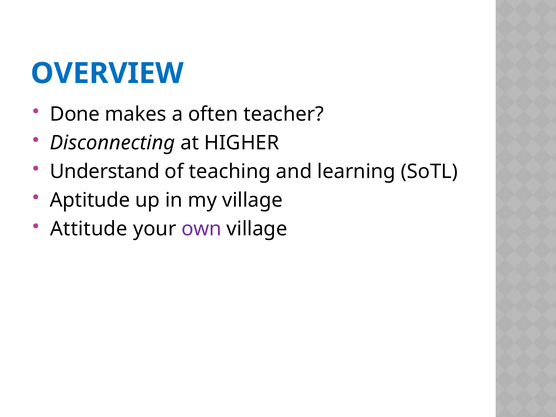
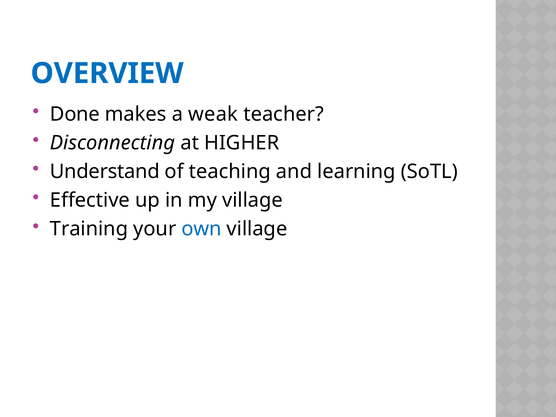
often: often -> weak
Aptitude: Aptitude -> Effective
Attitude: Attitude -> Training
own colour: purple -> blue
